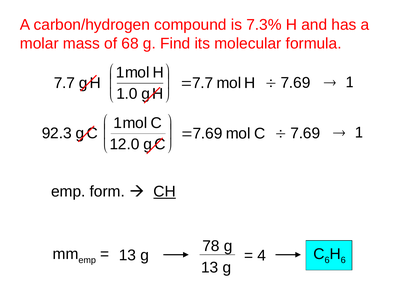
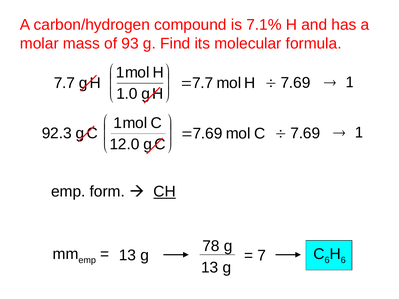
7.3%: 7.3% -> 7.1%
68: 68 -> 93
4: 4 -> 7
